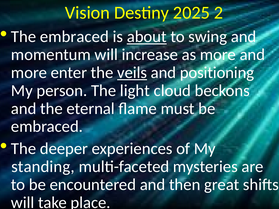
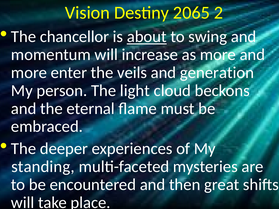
2025: 2025 -> 2065
The embraced: embraced -> chancellor
veils underline: present -> none
positioning: positioning -> generation
